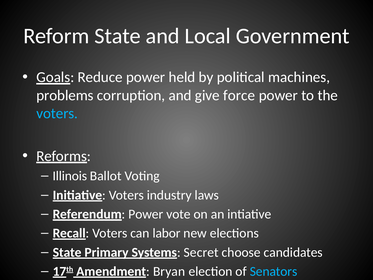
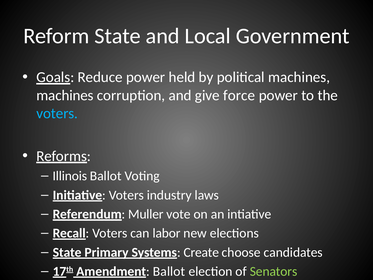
problems at (65, 95): problems -> machines
Referendum Power: Power -> Muller
Secret: Secret -> Create
Amendment Bryan: Bryan -> Ballot
Senators colour: light blue -> light green
